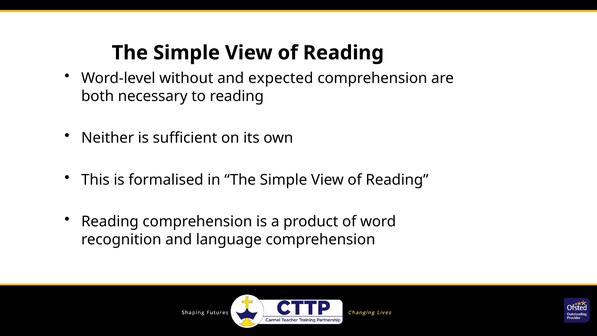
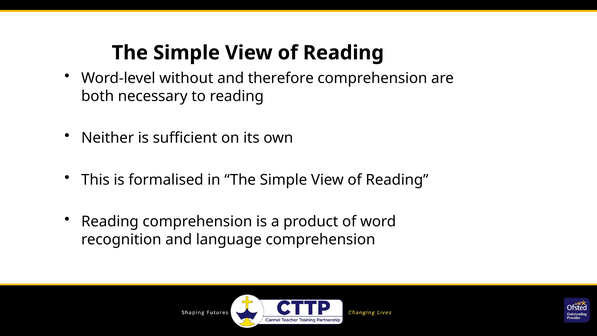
expected: expected -> therefore
